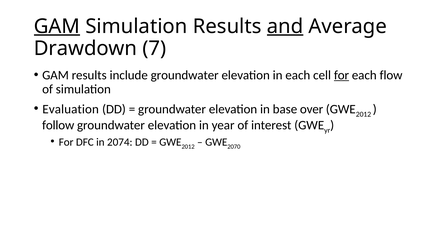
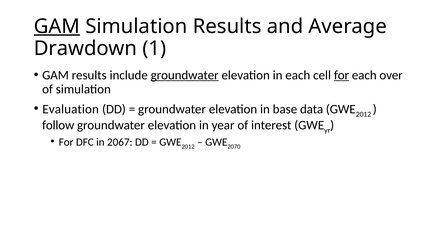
and underline: present -> none
7: 7 -> 1
groundwater at (185, 75) underline: none -> present
flow: flow -> over
over: over -> data
2074: 2074 -> 2067
